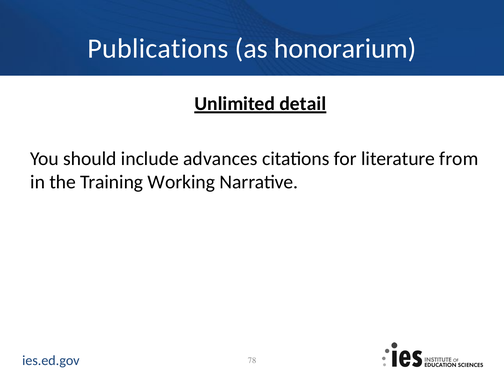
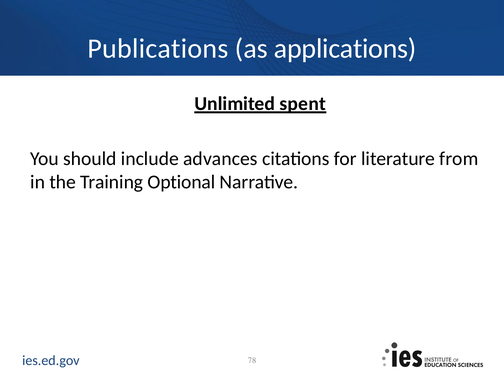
honorarium: honorarium -> applications
detail: detail -> spent
Working: Working -> Optional
